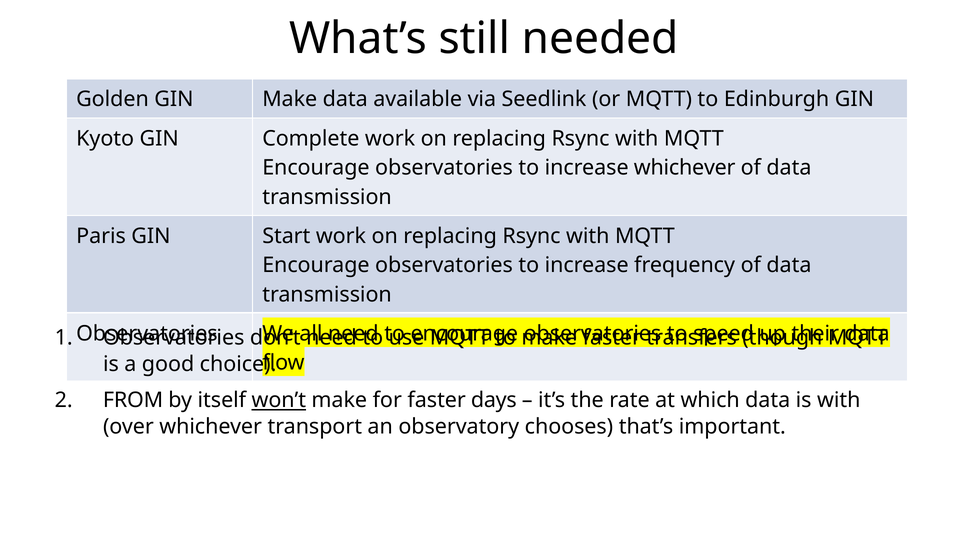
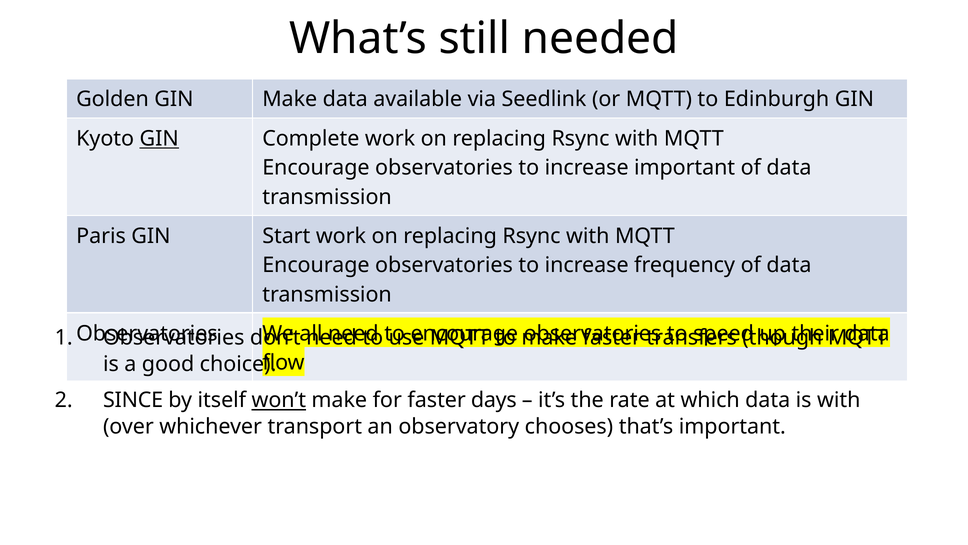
GIN at (159, 139) underline: none -> present
increase whichever: whichever -> important
FROM: FROM -> SINCE
